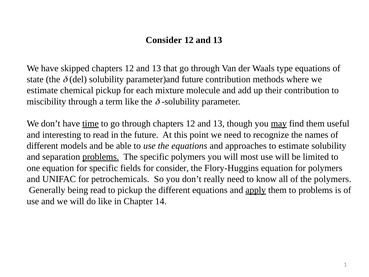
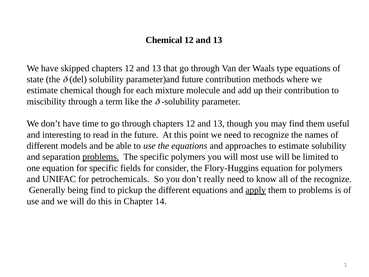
Consider at (164, 40): Consider -> Chemical
chemical pickup: pickup -> though
time underline: present -> none
may underline: present -> none
the polymers: polymers -> recognize
being read: read -> find
do like: like -> this
